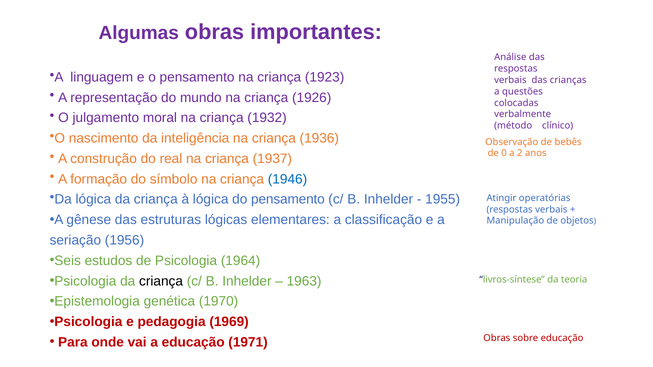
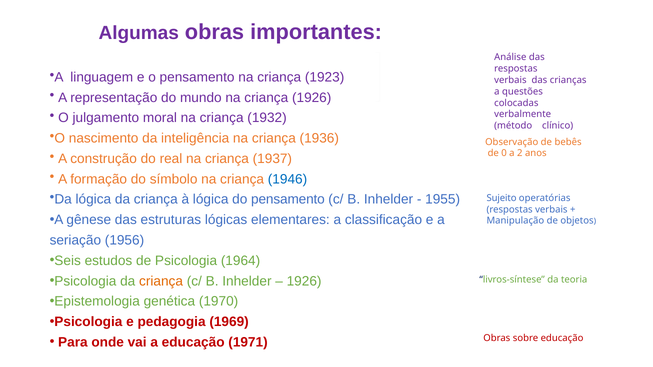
Atingir: Atingir -> Sujeito
criança at (161, 281) colour: black -> orange
1963 at (304, 281): 1963 -> 1926
